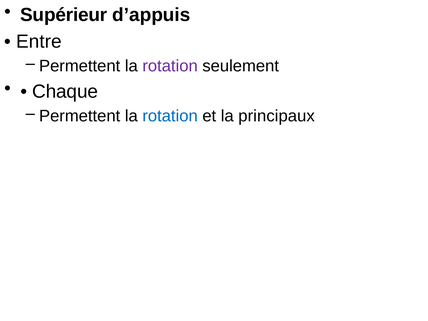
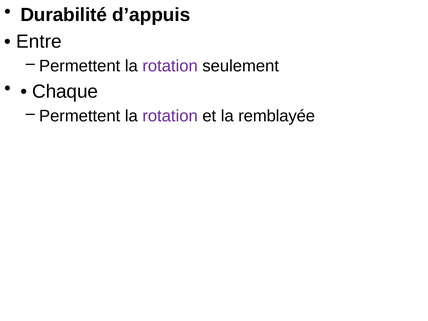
Supérieur: Supérieur -> Durabilité
rotation at (170, 116) colour: blue -> purple
principaux: principaux -> remblayée
